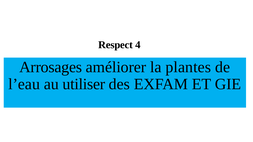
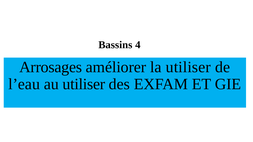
Respect: Respect -> Bassins
la plantes: plantes -> utiliser
